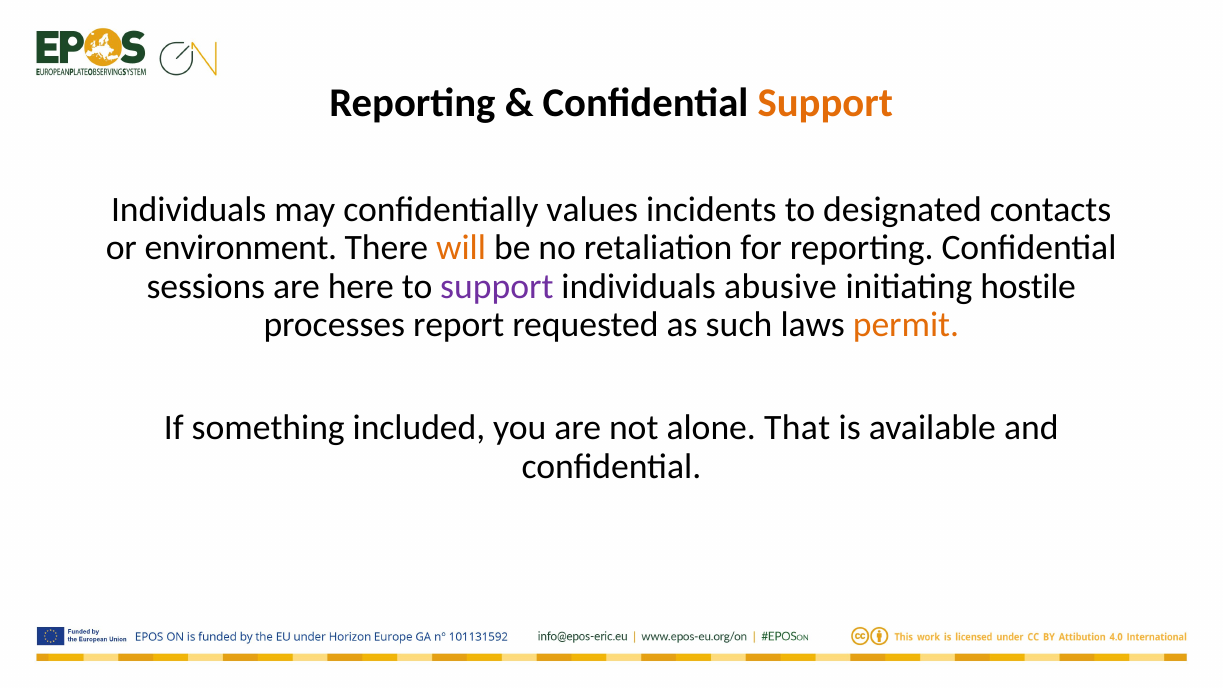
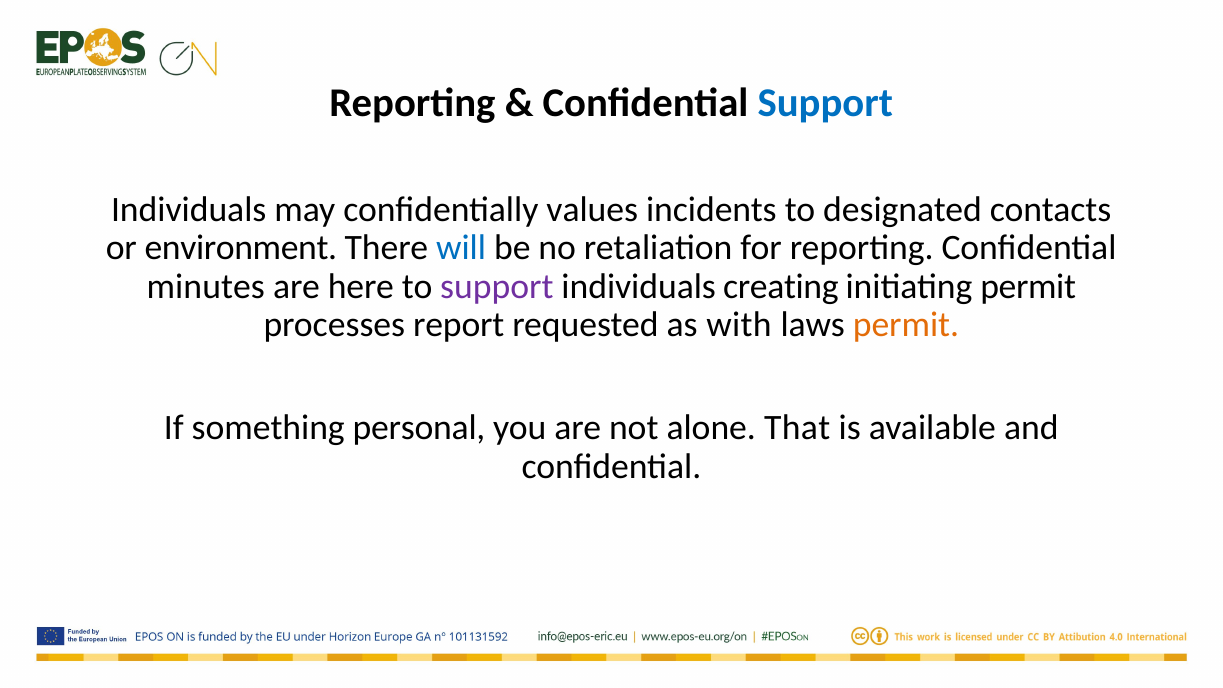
Support at (825, 103) colour: orange -> blue
will colour: orange -> blue
sessions: sessions -> minutes
abusive: abusive -> creating
initiating hostile: hostile -> permit
such: such -> with
included: included -> personal
